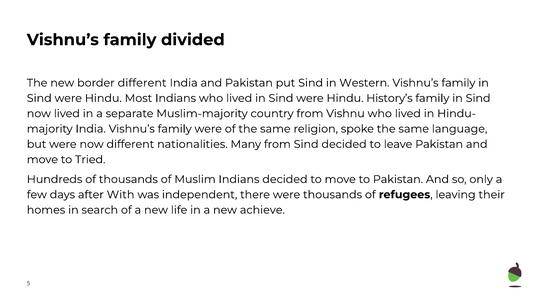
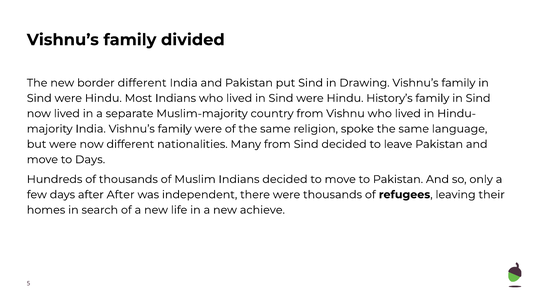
Western: Western -> Drawing
to Tried: Tried -> Days
after With: With -> After
